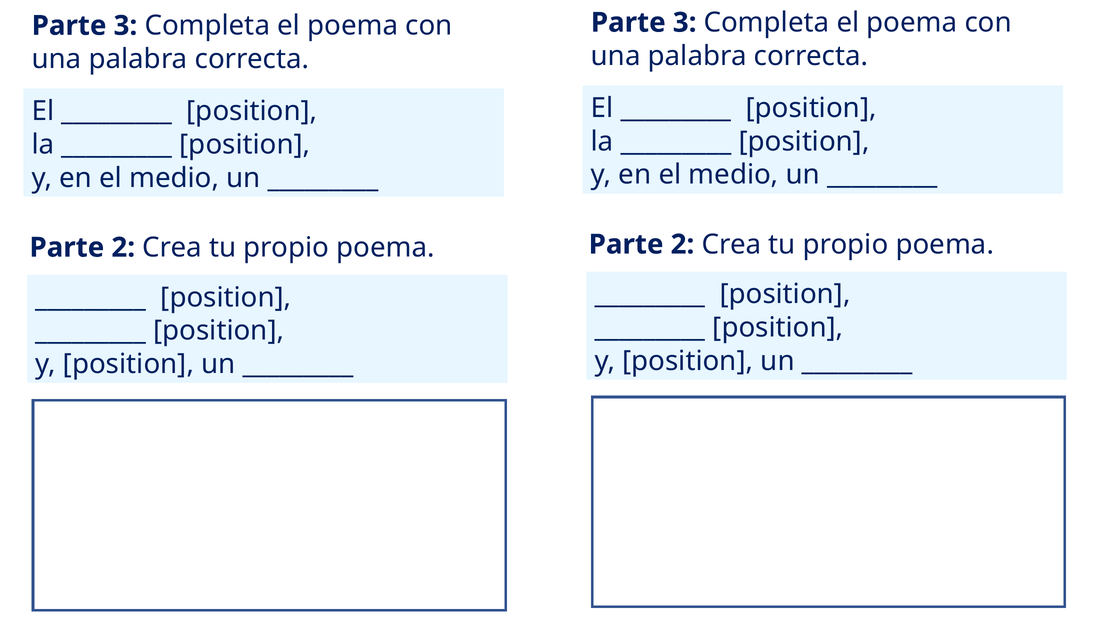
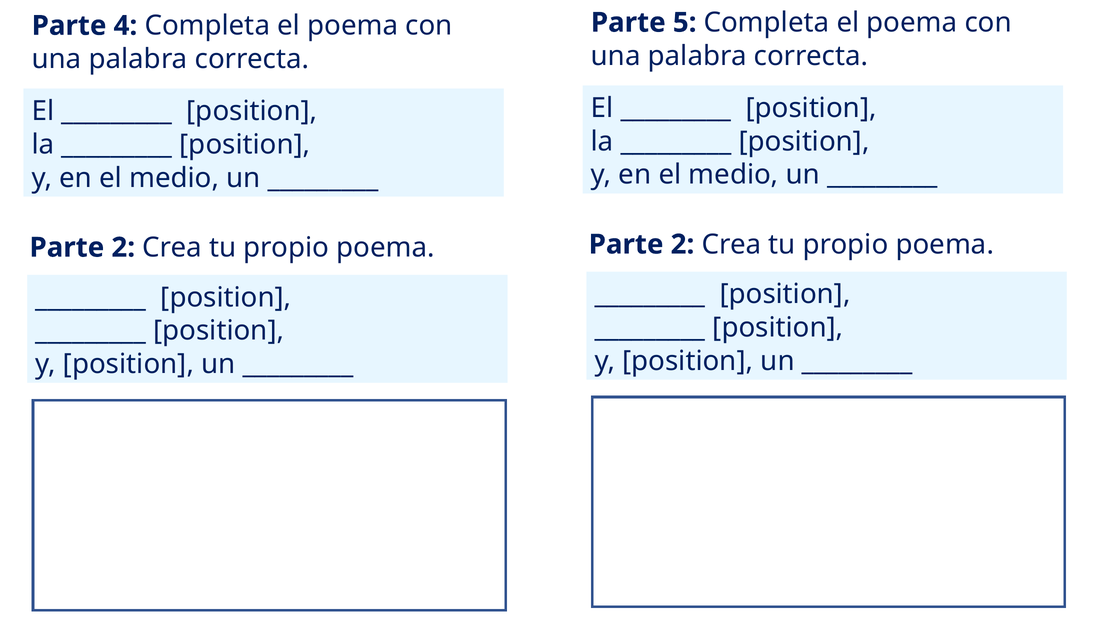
3 at (685, 23): 3 -> 5
3 at (125, 26): 3 -> 4
